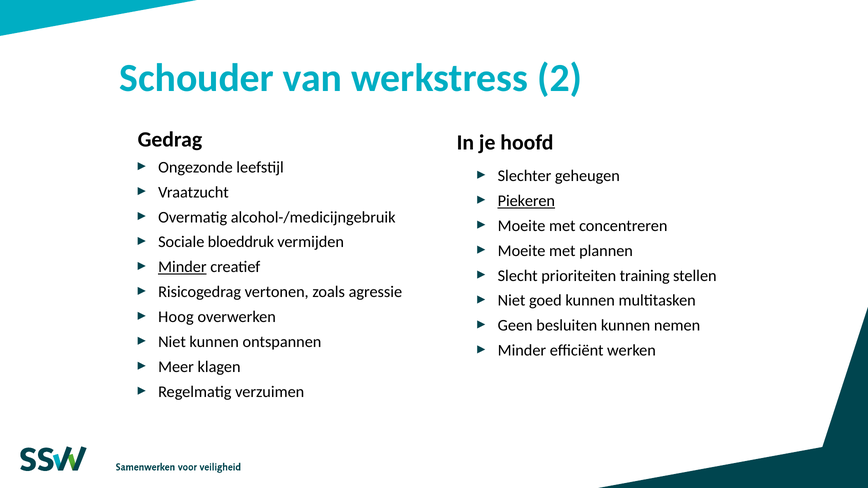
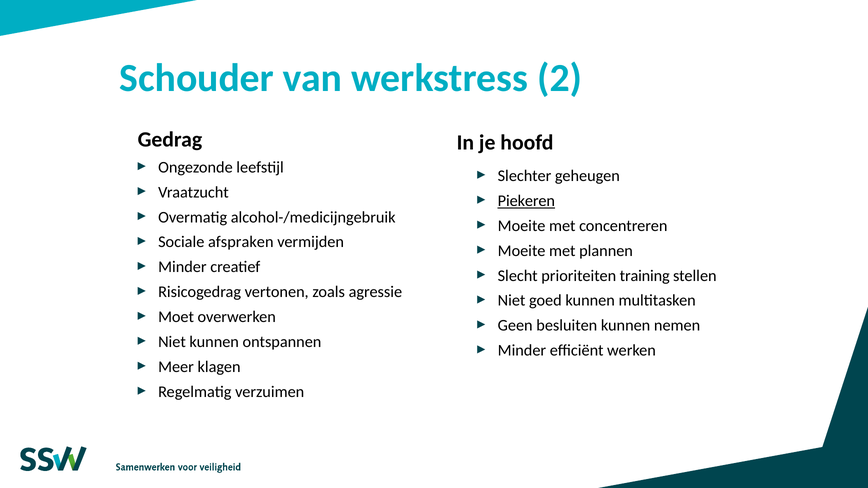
bloeddruk: bloeddruk -> afspraken
Minder at (182, 267) underline: present -> none
Hoog: Hoog -> Moet
